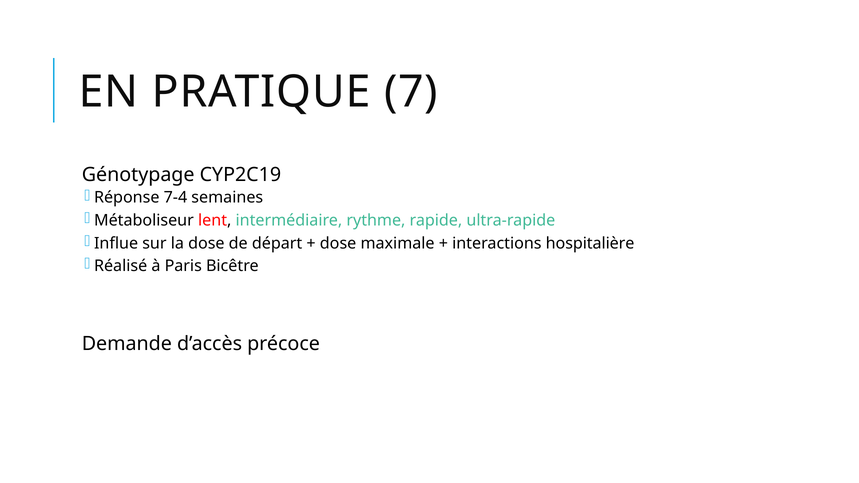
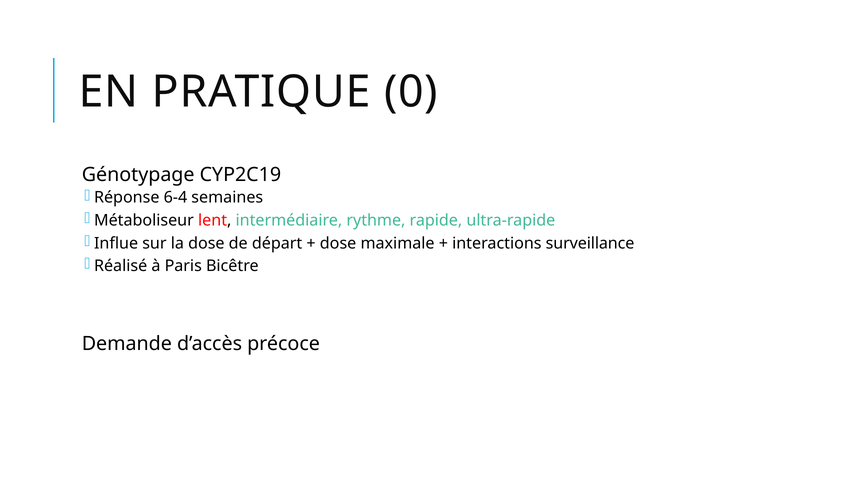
7: 7 -> 0
7-4: 7-4 -> 6-4
hospitalière: hospitalière -> surveillance
